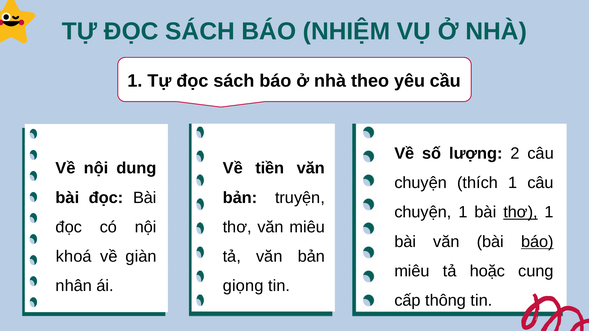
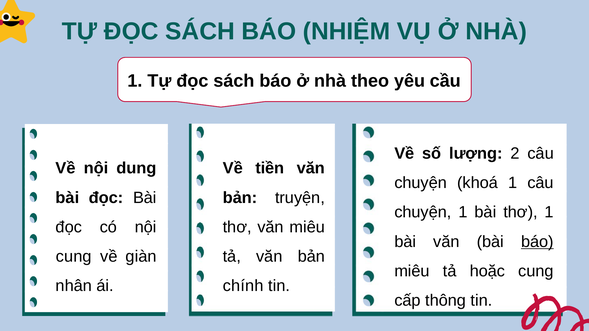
thích: thích -> khoá
thơ at (520, 212) underline: present -> none
khoá at (74, 257): khoá -> cung
giọng: giọng -> chính
